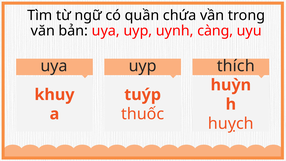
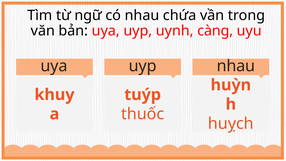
có quần: quần -> nhau
thích at (236, 66): thích -> nhau
